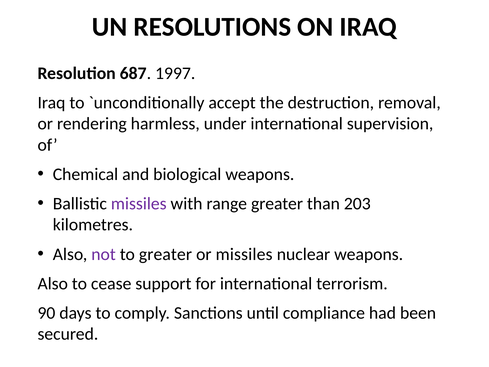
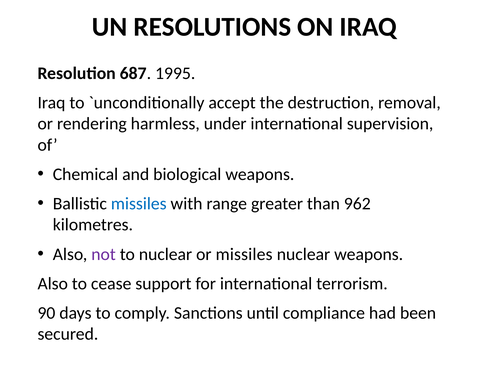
1997: 1997 -> 1995
missiles at (139, 204) colour: purple -> blue
203: 203 -> 962
to greater: greater -> nuclear
